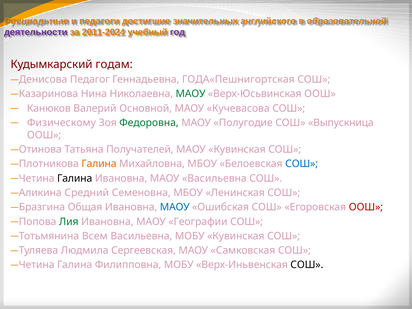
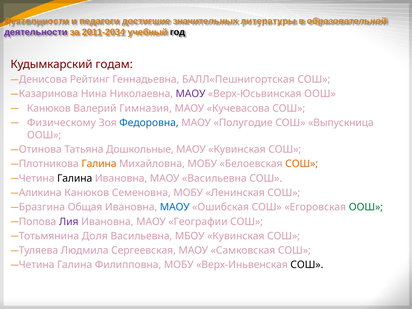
Специальные at (36, 21): Специальные -> Деятельности
английского: английского -> литературы
2011-2024: 2011-2024 -> 2011-2034
год colour: purple -> black
Педагог: Педагог -> Рейтинг
ГОДА«Пешнигортская: ГОДА«Пешнигортская -> БАЛЛ«Пешнигортская
МАОУ at (191, 94) colour: green -> purple
Основной: Основной -> Гимназия
Федоровна colour: green -> blue
Получателей: Получателей -> Дошкольные
Михайловна МБОУ: МБОУ -> МОБУ
СОШ at (302, 164) colour: blue -> orange
Средний at (87, 193): Средний -> Канюков
Семеновна МБОУ: МБОУ -> МОБУ
ООШ at (366, 207) colour: red -> green
Лия colour: green -> purple
Всем: Всем -> Доля
Васильевна МОБУ: МОБУ -> МБОУ
